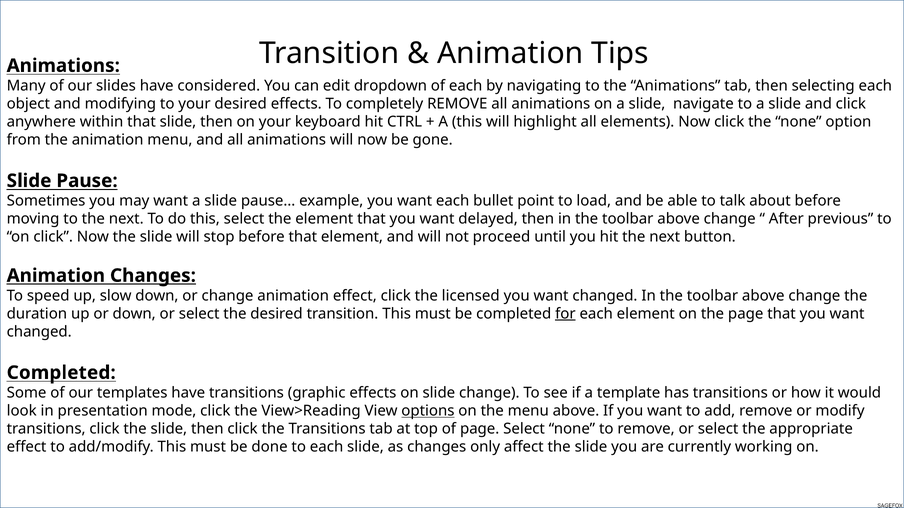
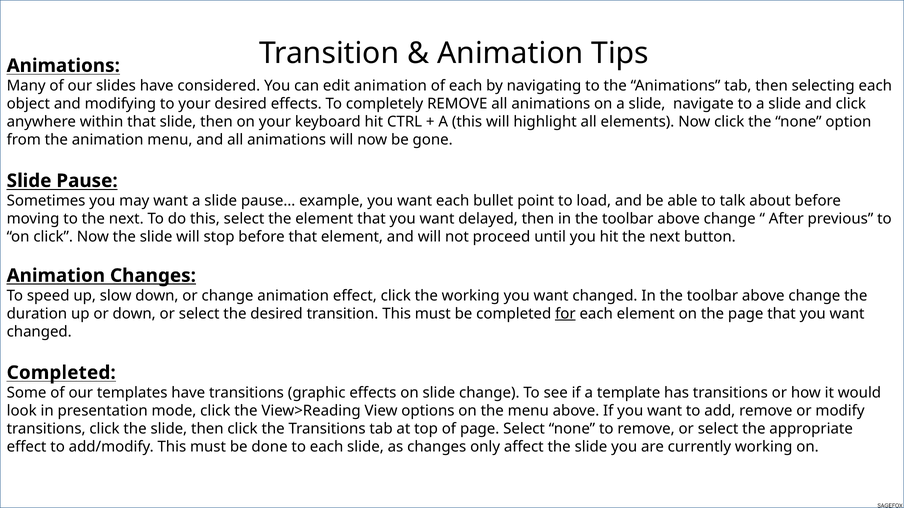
edit dropdown: dropdown -> animation
the licensed: licensed -> working
options underline: present -> none
